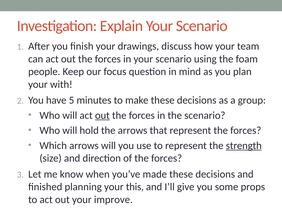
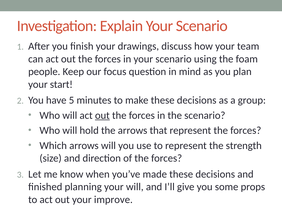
with: with -> start
strength underline: present -> none
your this: this -> will
